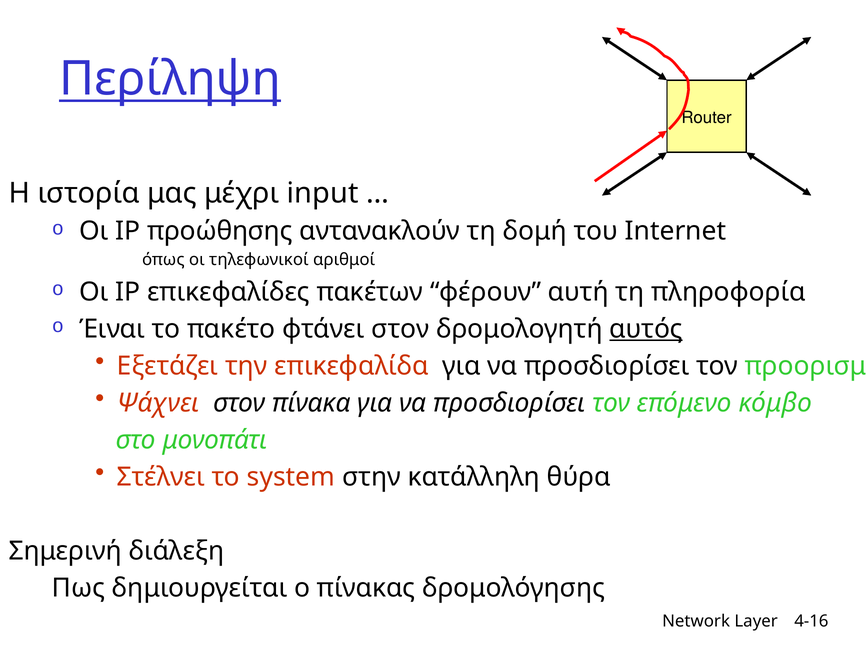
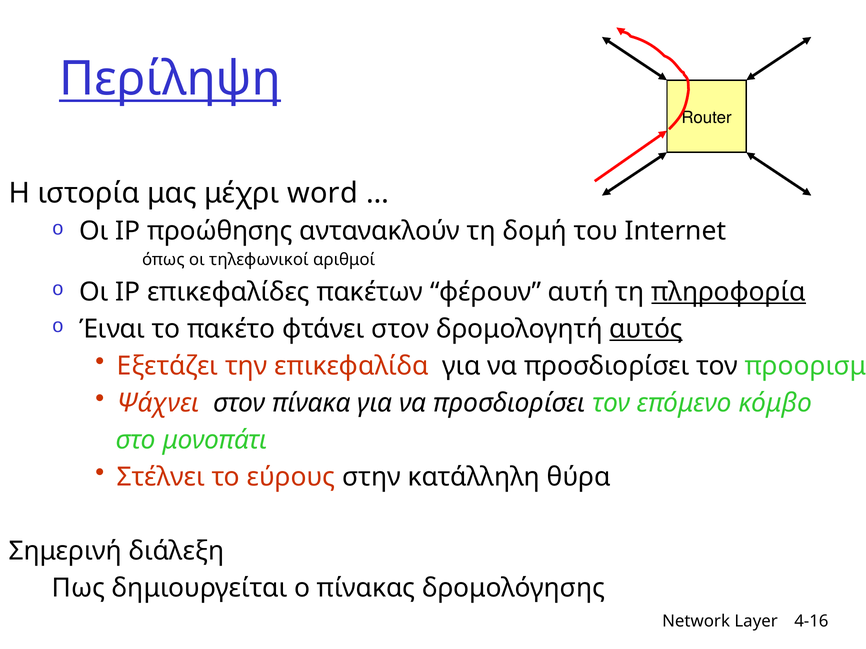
input: input -> word
πληροφορία underline: none -> present
system: system -> εύρους
